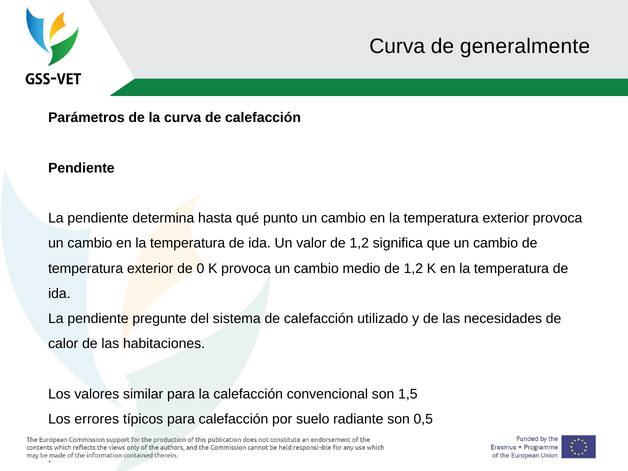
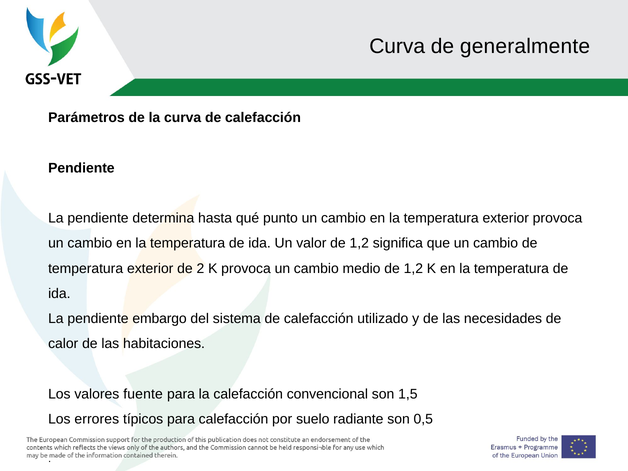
0: 0 -> 2
pregunte: pregunte -> embargo
similar: similar -> fuente
